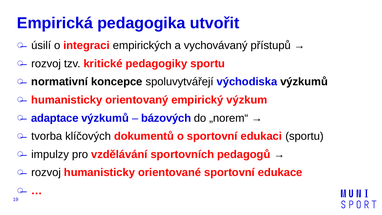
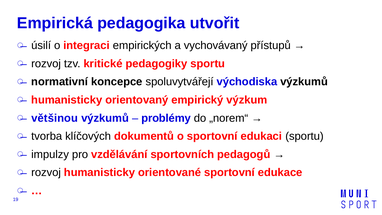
adaptace: adaptace -> většinou
bázových: bázových -> problémy
